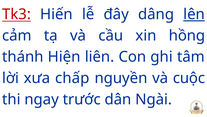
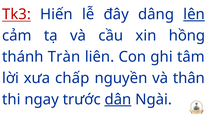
Hiện: Hiện -> Tràn
cuộc: cuộc -> thân
dân underline: none -> present
